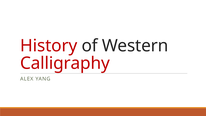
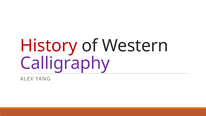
Calligraphy colour: red -> purple
